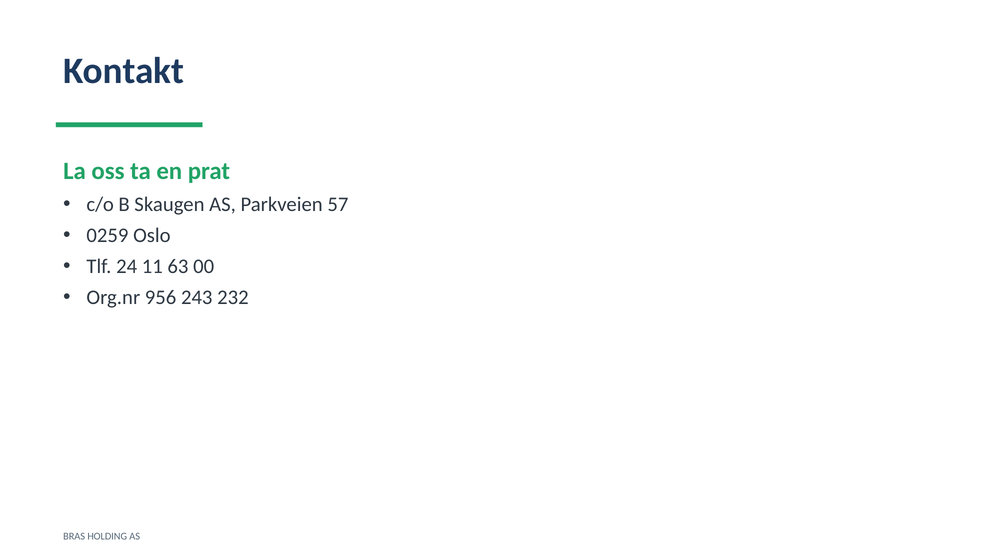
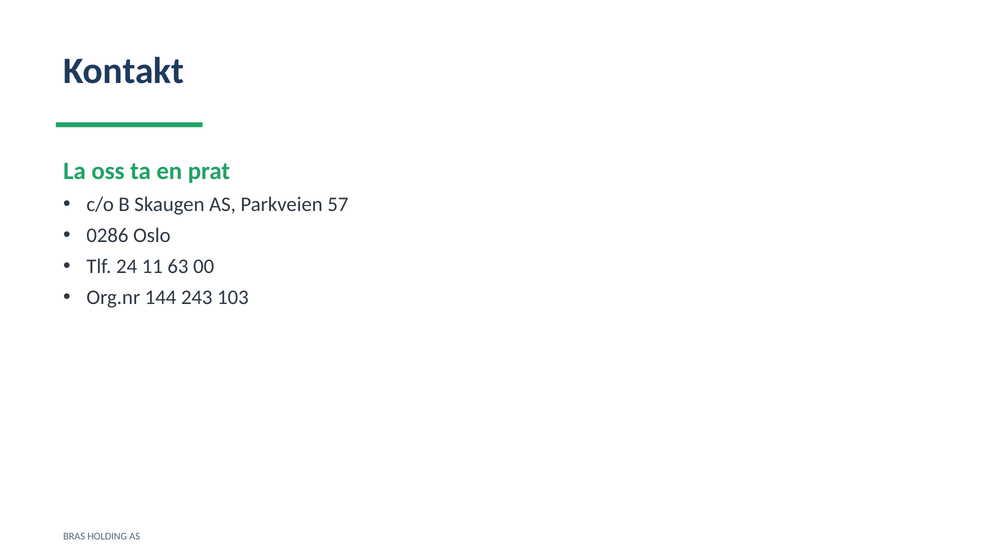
0259: 0259 -> 0286
956: 956 -> 144
232: 232 -> 103
